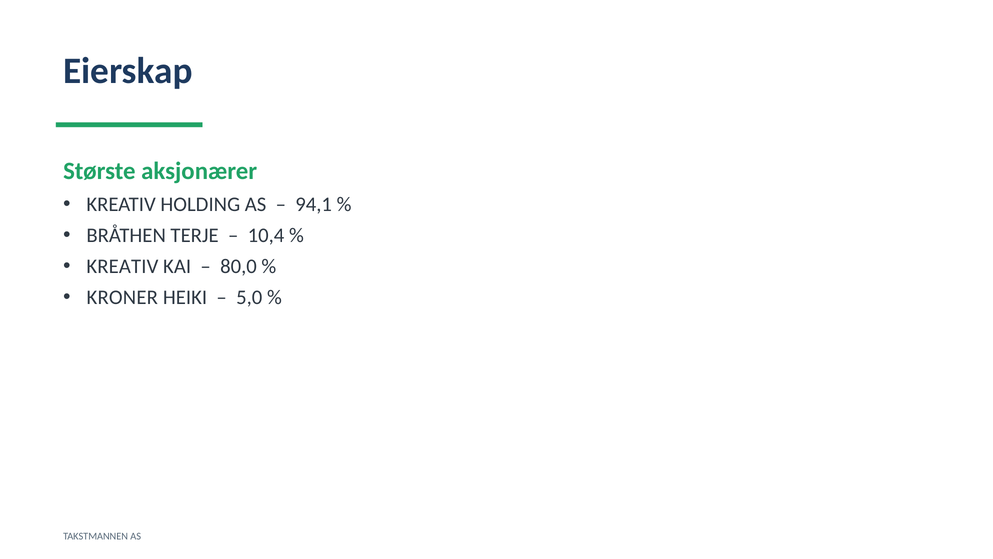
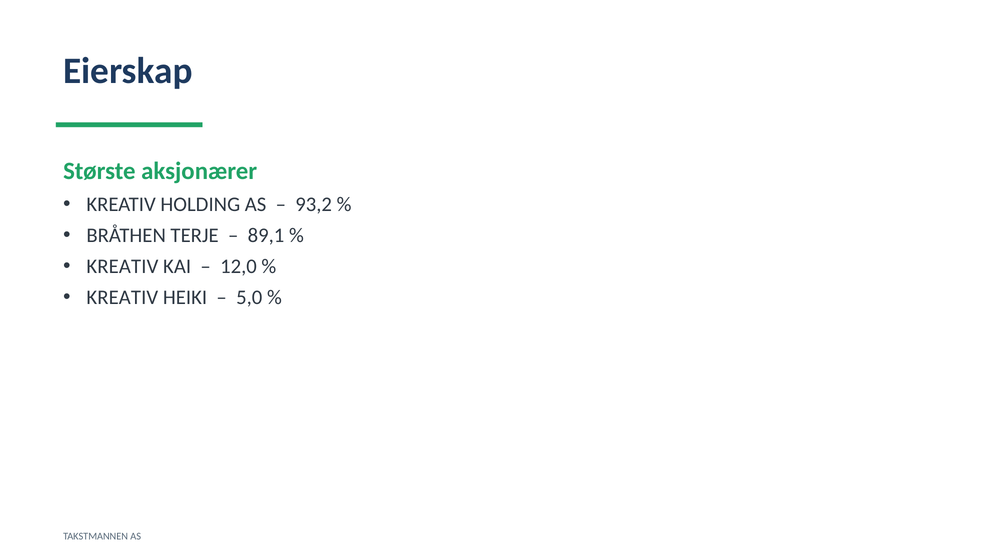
94,1: 94,1 -> 93,2
10,4: 10,4 -> 89,1
80,0: 80,0 -> 12,0
KRONER at (122, 297): KRONER -> KREATIV
